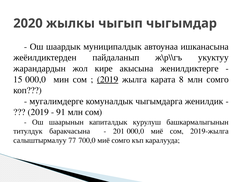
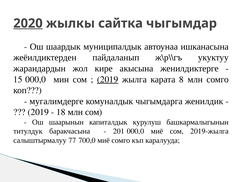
2020 underline: none -> present
чыгып: чыгып -> сайтка
91: 91 -> 18
